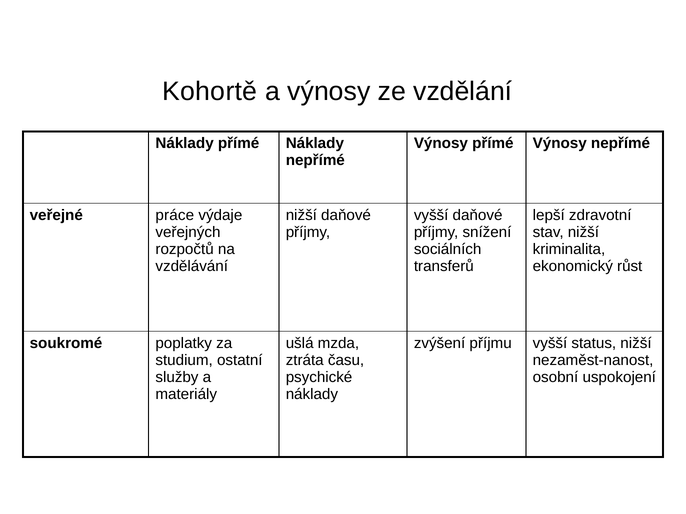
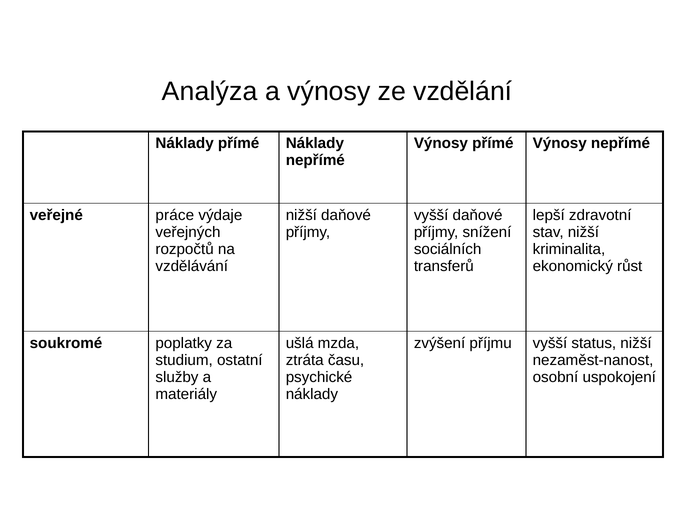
Kohortě: Kohortě -> Analýza
